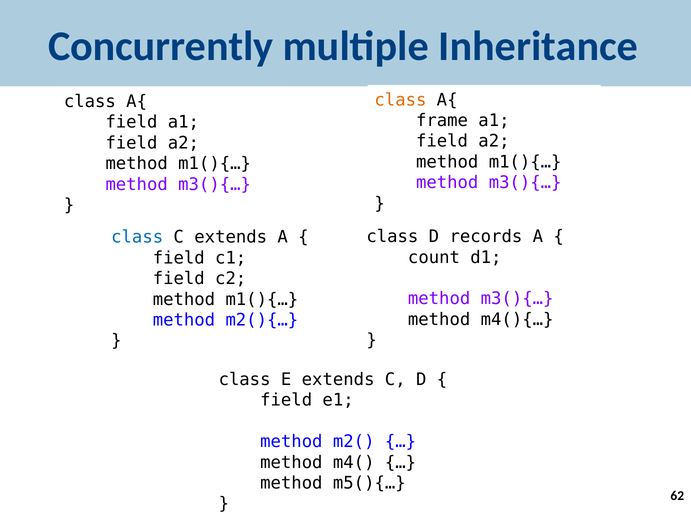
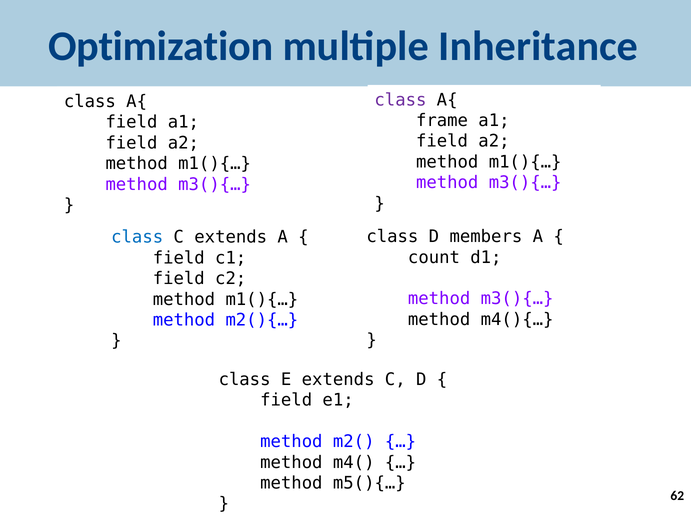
Concurrently: Concurrently -> Optimization
class at (400, 100) colour: orange -> purple
records: records -> members
